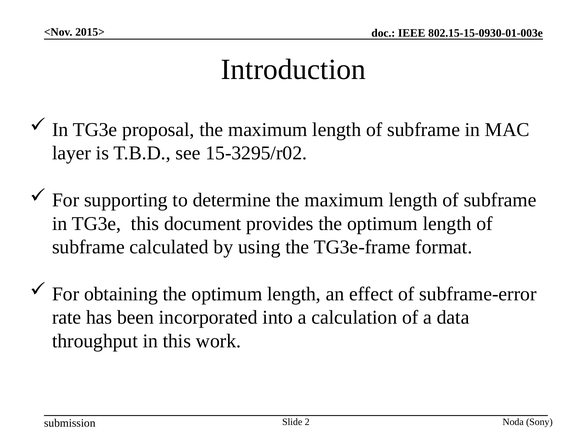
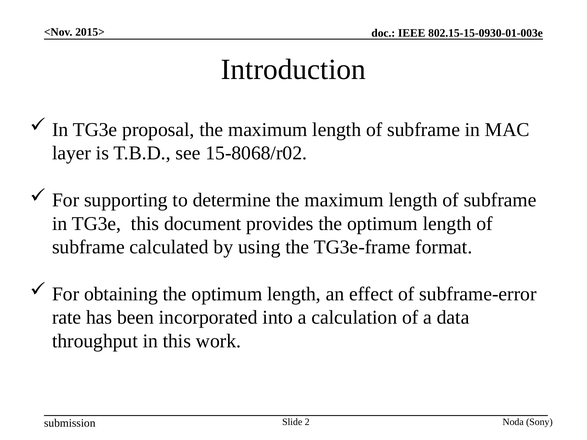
15-3295/r02: 15-3295/r02 -> 15-8068/r02
